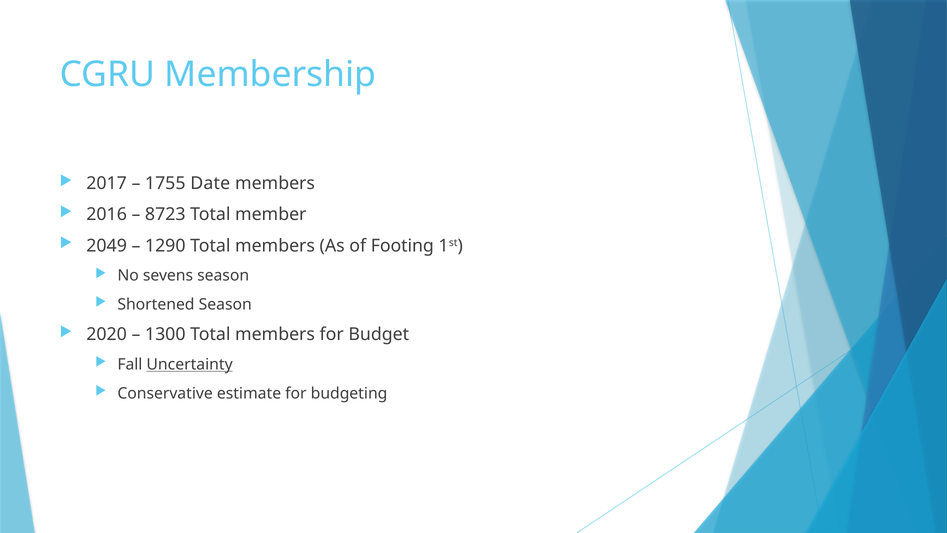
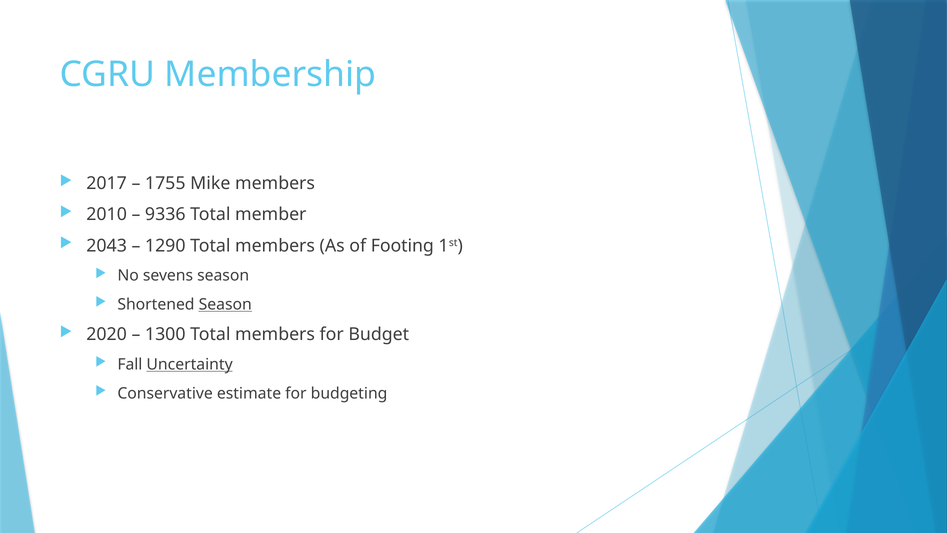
Date: Date -> Mike
2016: 2016 -> 2010
8723: 8723 -> 9336
2049: 2049 -> 2043
Season at (225, 304) underline: none -> present
